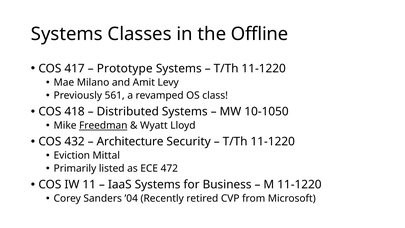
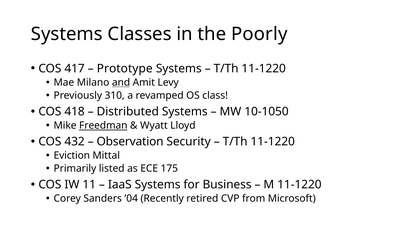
Offline: Offline -> Poorly
and underline: none -> present
561: 561 -> 310
Architecture: Architecture -> Observation
472: 472 -> 175
